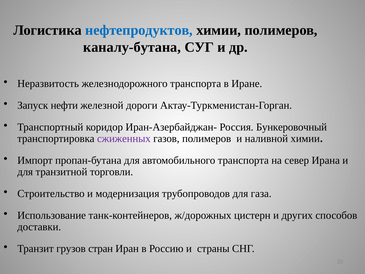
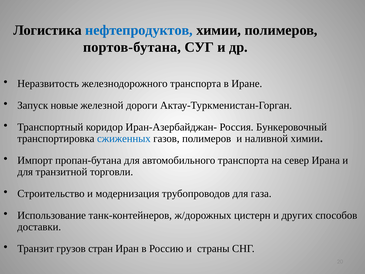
каналу-бутана: каналу-бутана -> портов-бутана
нефти: нефти -> новые
сжиженных colour: purple -> blue
